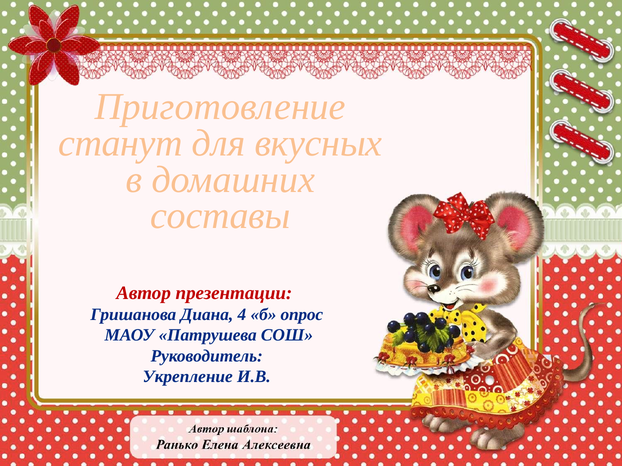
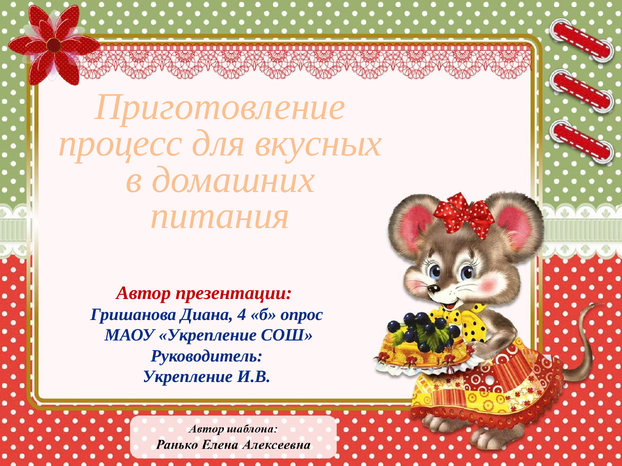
станут: станут -> процесс
составы: составы -> питания
МАОУ Патрушева: Патрушева -> Укрепление
